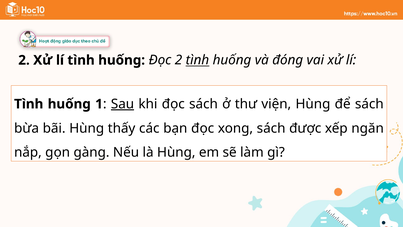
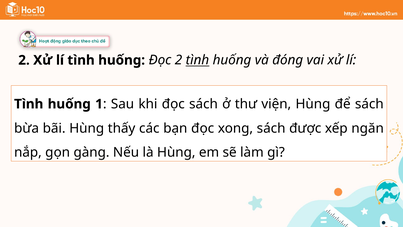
Sau underline: present -> none
